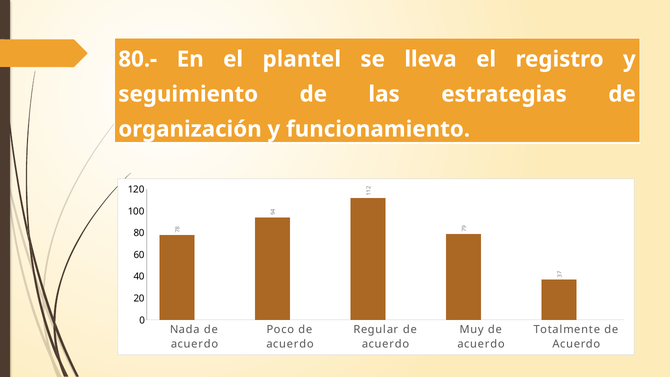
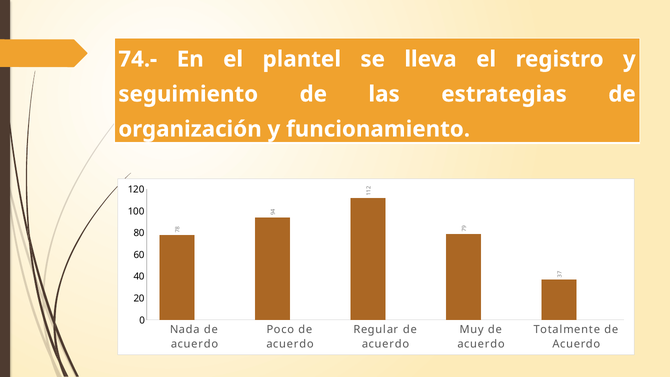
80.-: 80.- -> 74.-
